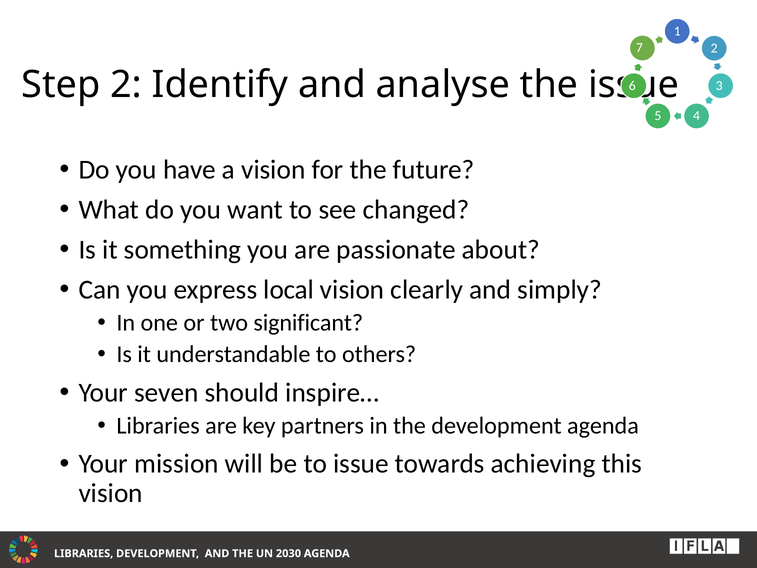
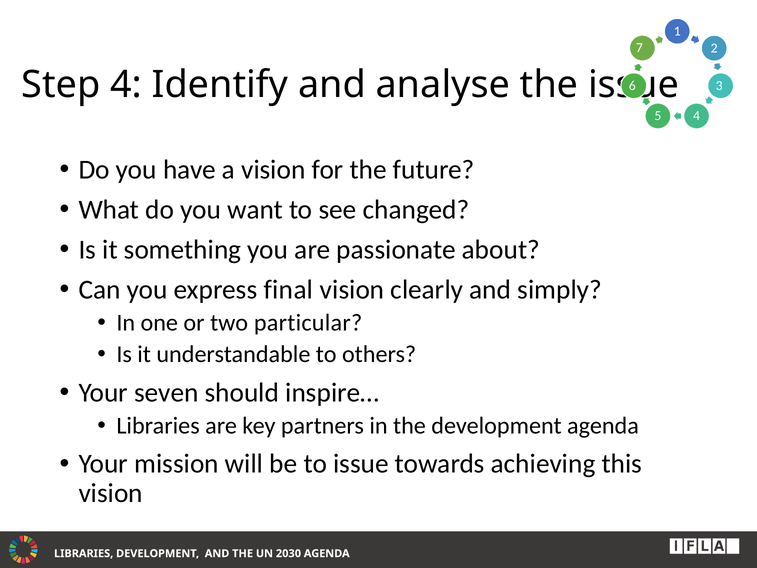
Step 2: 2 -> 4
local: local -> final
significant: significant -> particular
